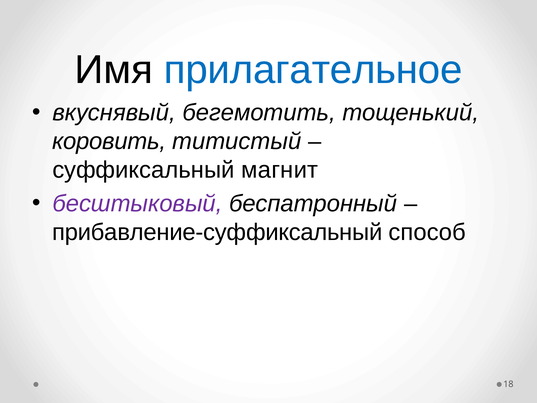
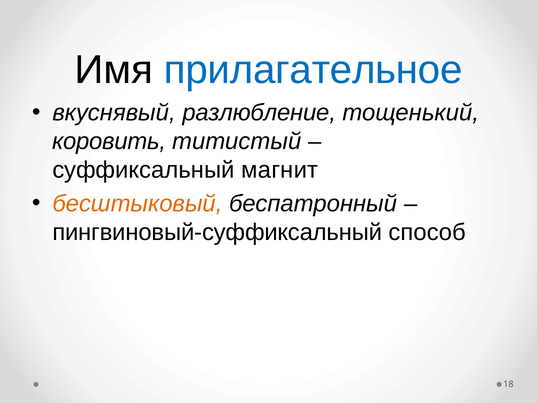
бегемотить: бегемотить -> разлюбление
бесштыковый colour: purple -> orange
прибавление-суффиксальный: прибавление-суффиксальный -> пингвиновый-суффиксальный
